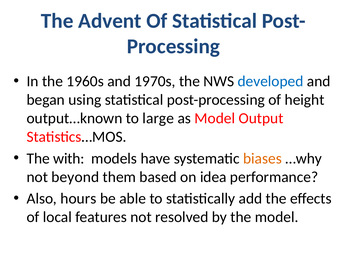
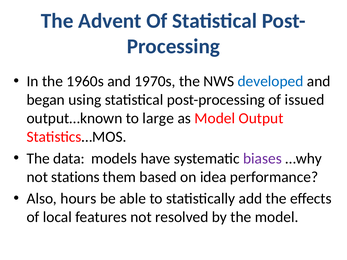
height: height -> issued
with: with -> data
biases colour: orange -> purple
beyond: beyond -> stations
